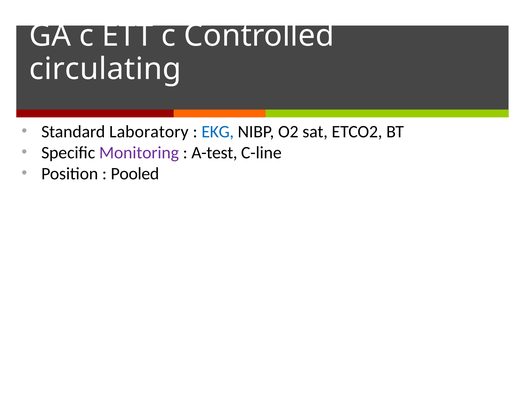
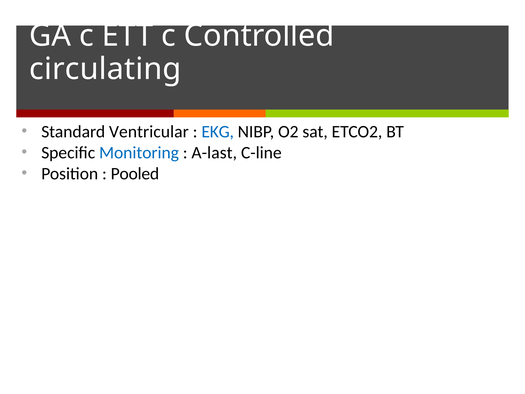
Laboratory: Laboratory -> Ventricular
Monitoring colour: purple -> blue
A-test: A-test -> A-last
